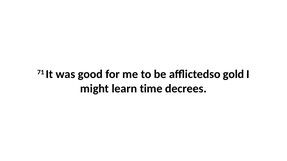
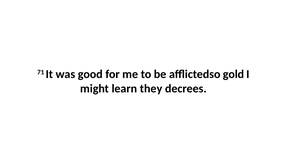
time: time -> they
